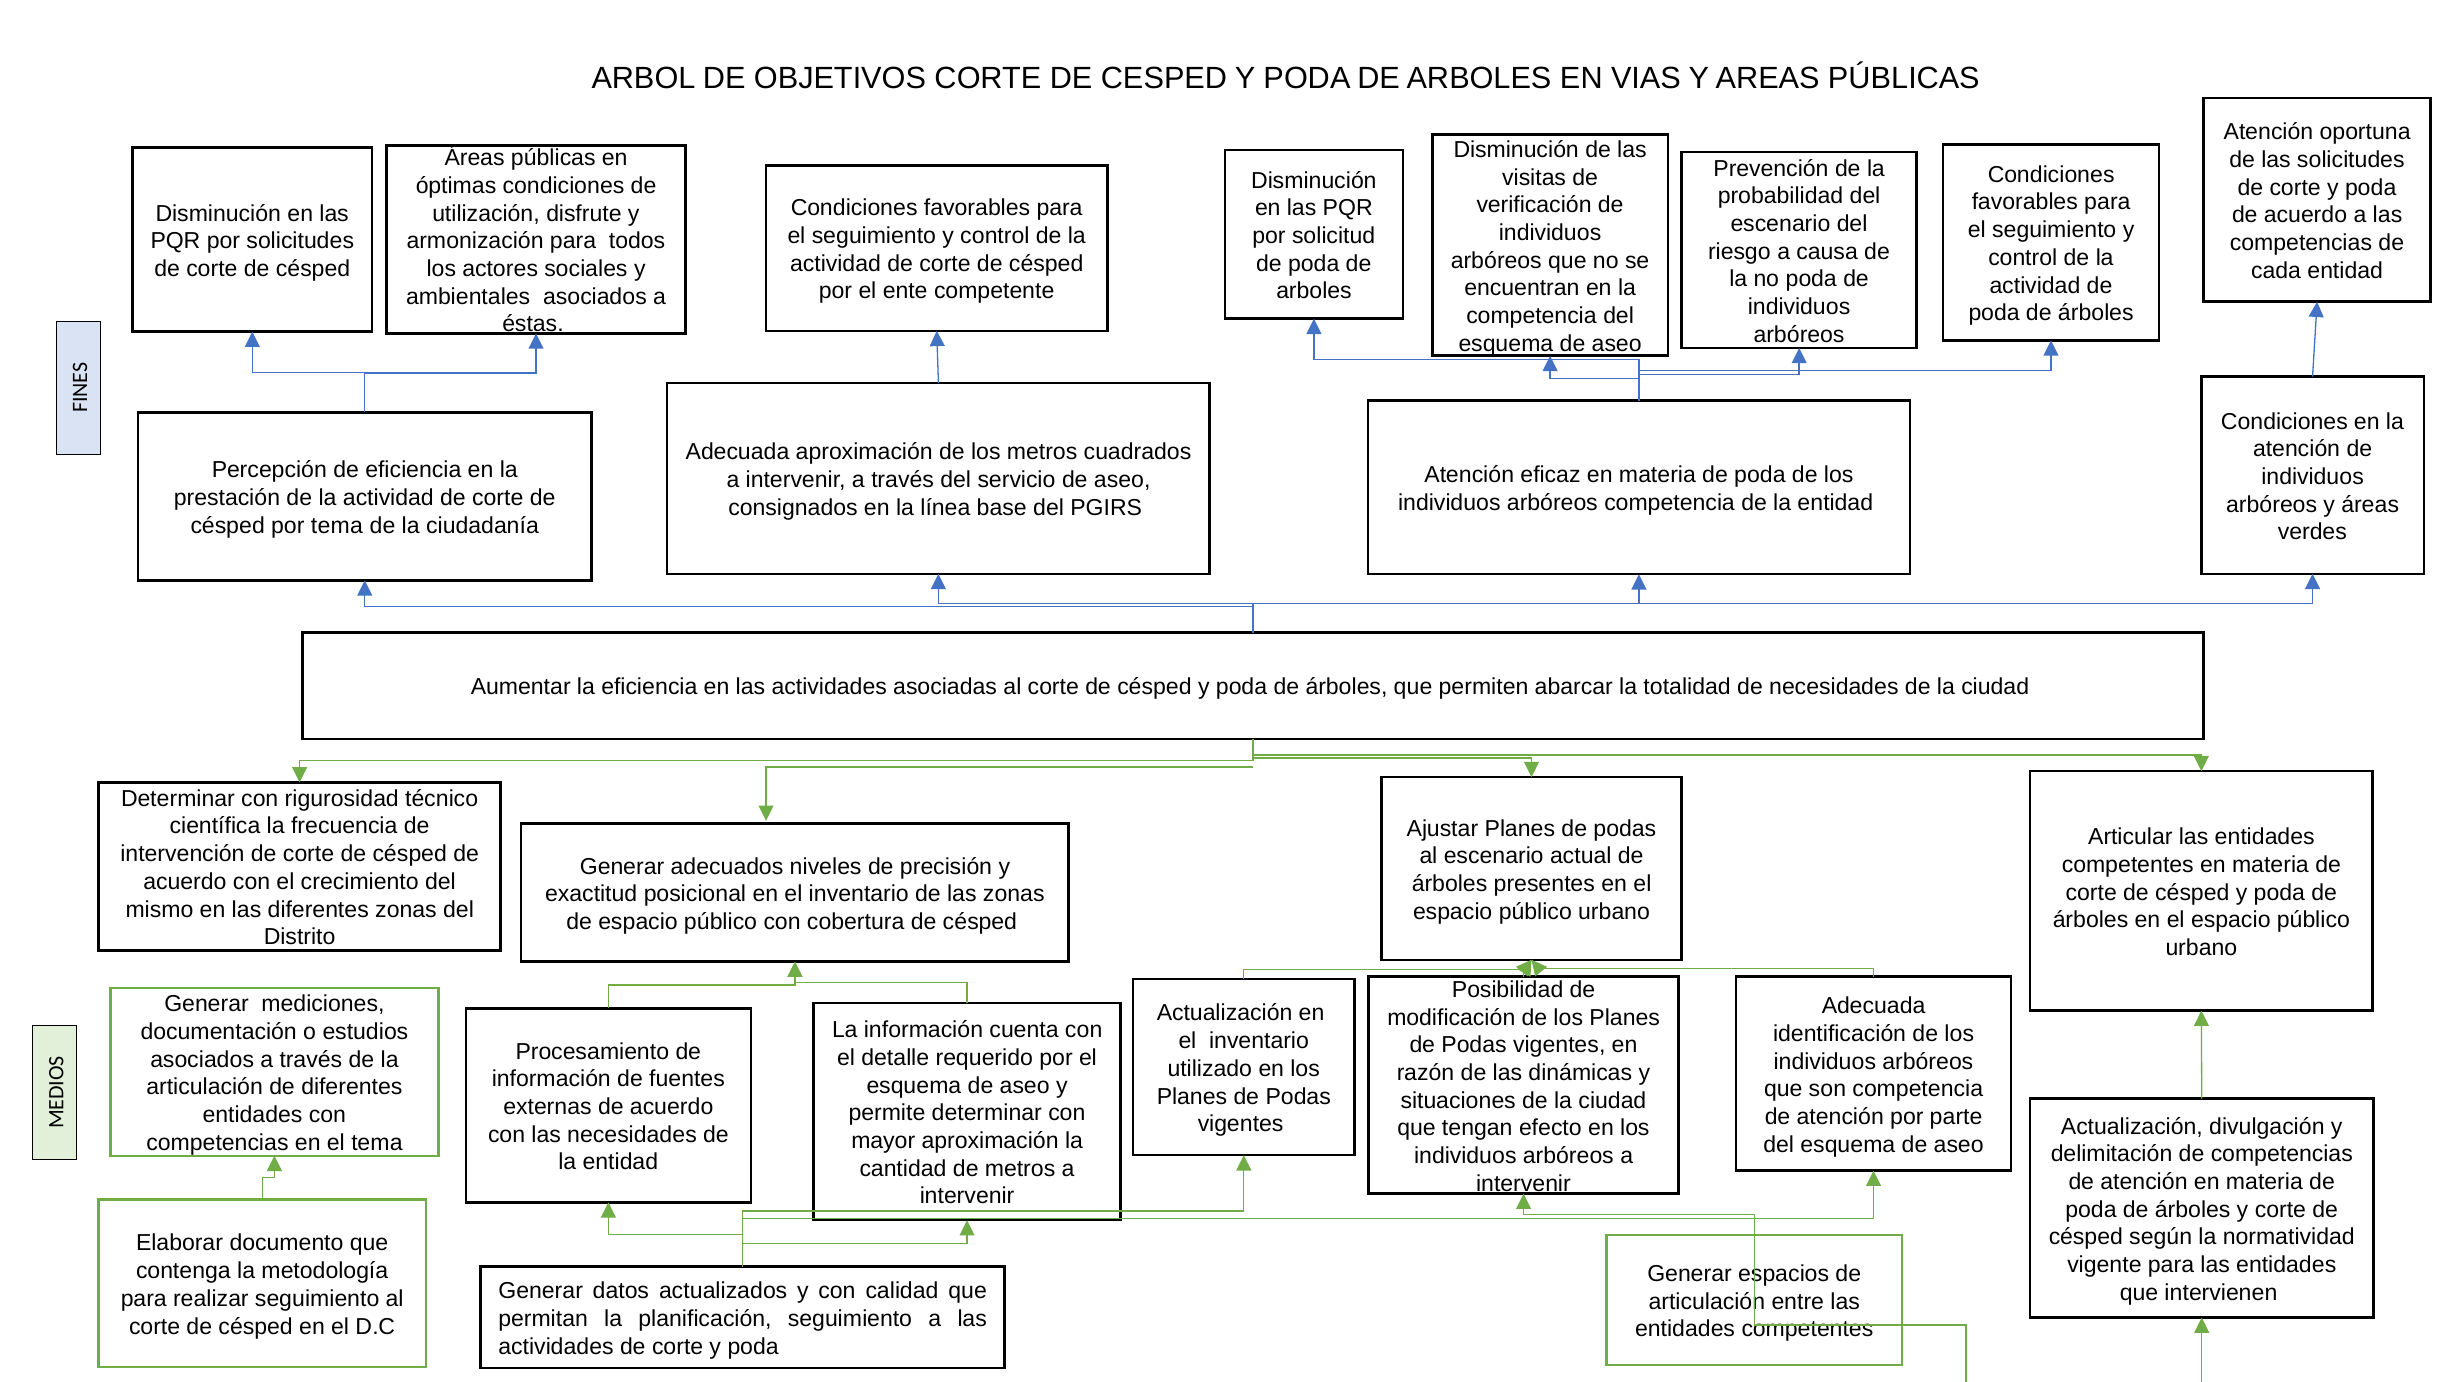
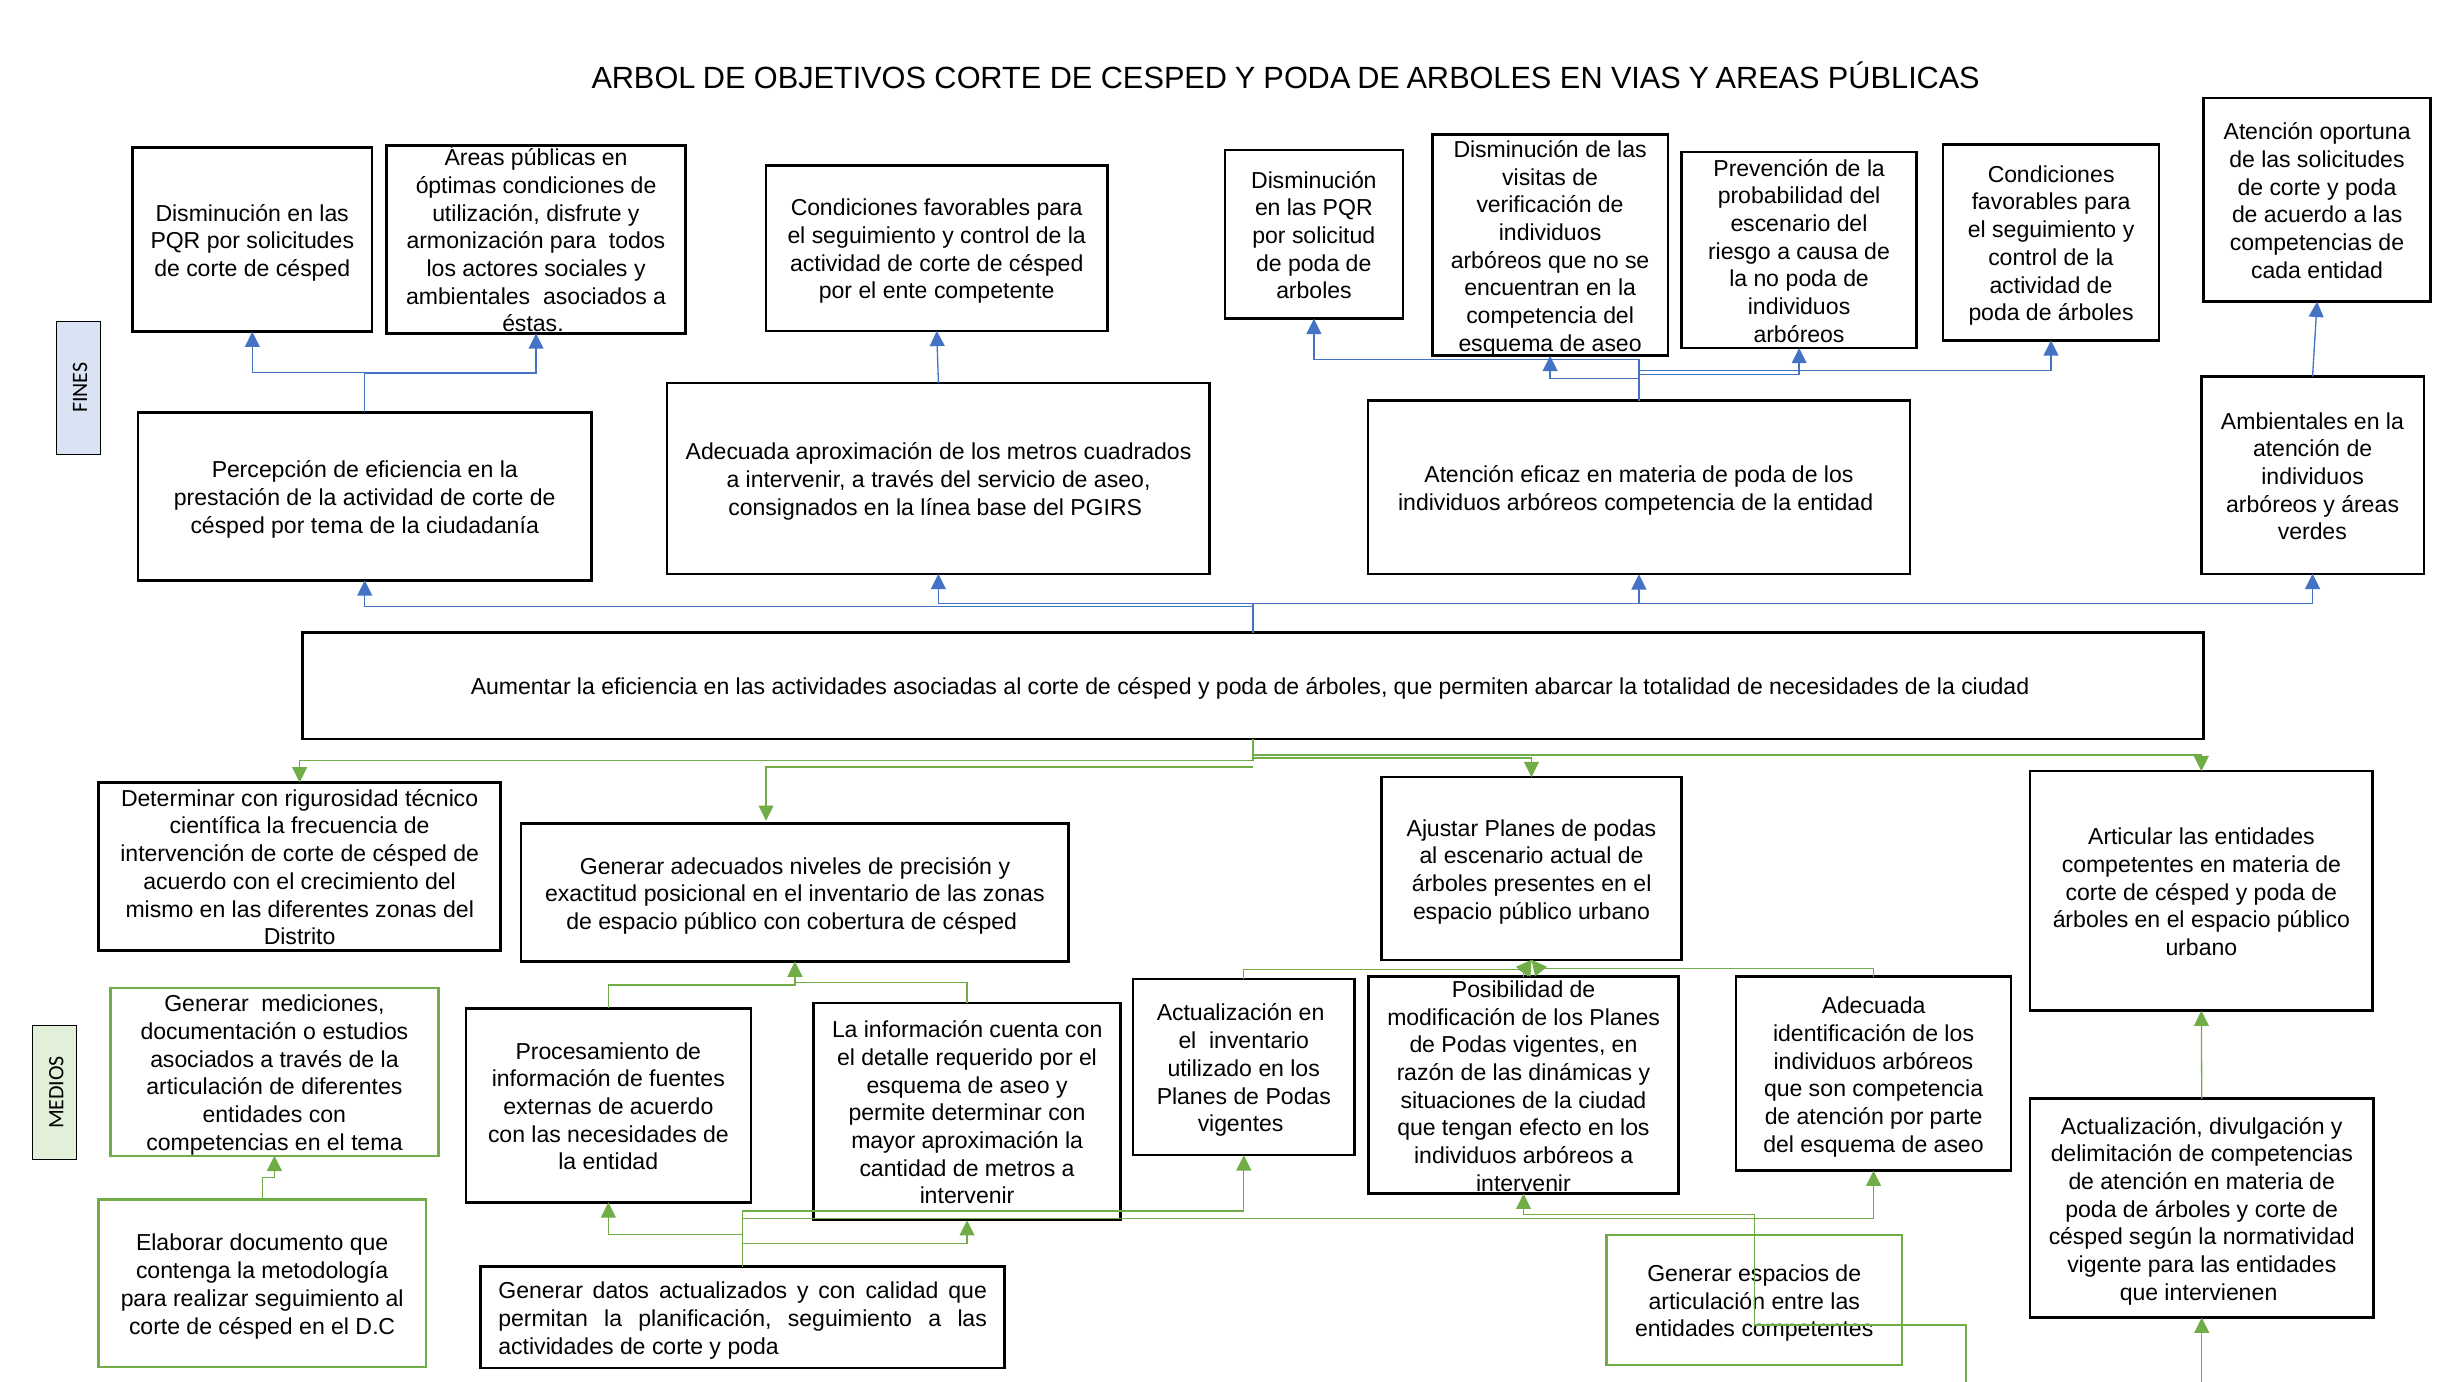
Condiciones at (2284, 421): Condiciones -> Ambientales
